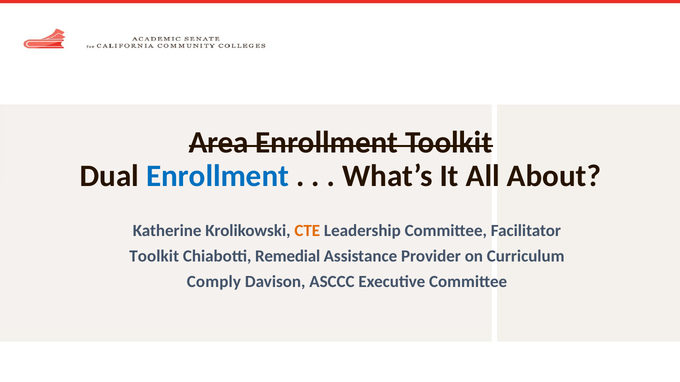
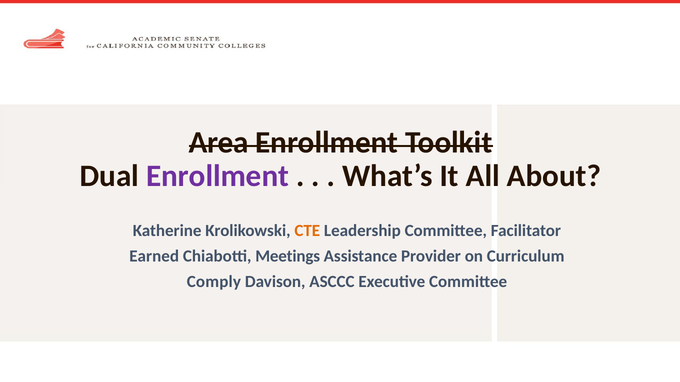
Enrollment at (218, 176) colour: blue -> purple
Toolkit at (154, 256): Toolkit -> Earned
Remedial: Remedial -> Meetings
